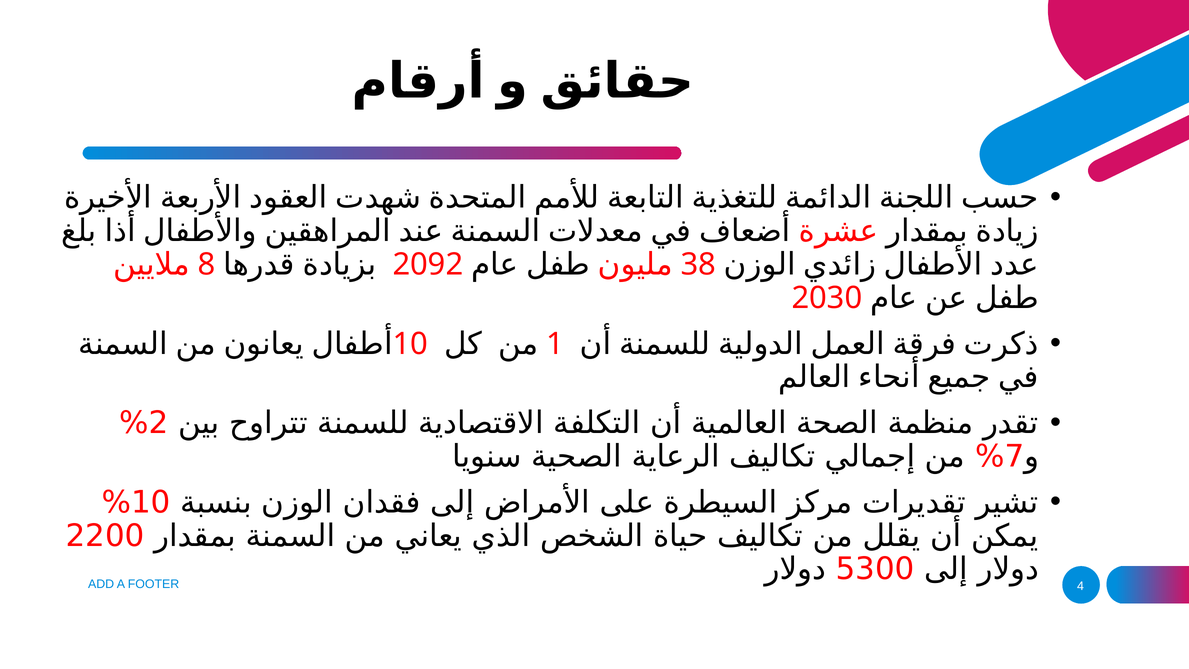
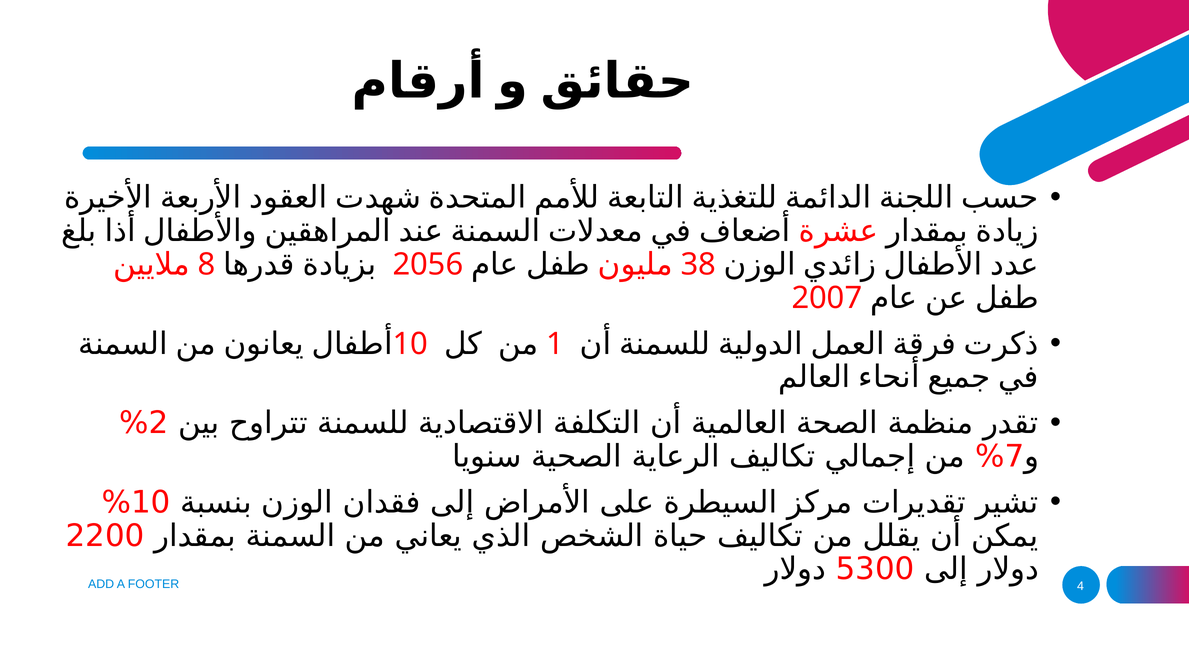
2092: 2092 -> 2056
2030: 2030 -> 2007
